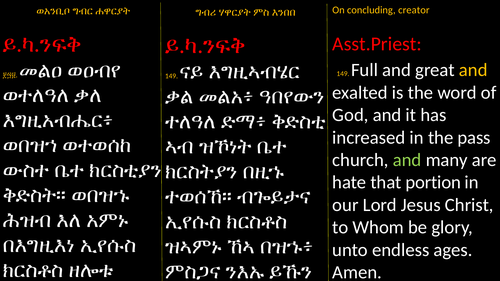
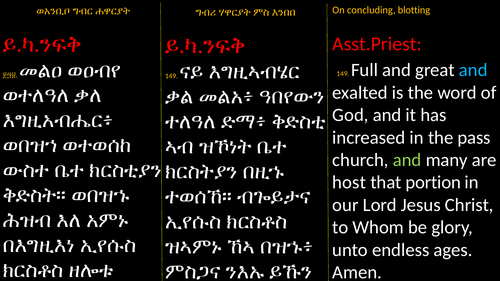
creator: creator -> blotting
and at (473, 70) colour: yellow -> light blue
hate: hate -> host
